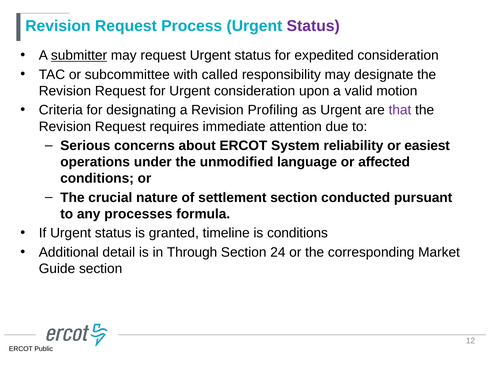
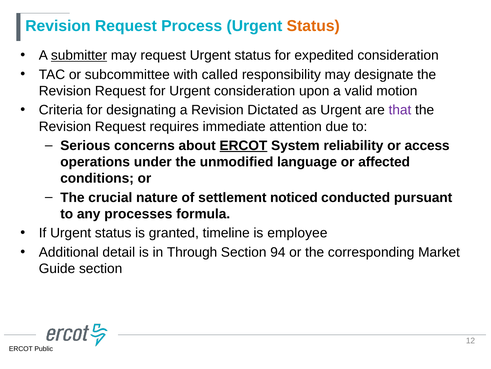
Status at (313, 26) colour: purple -> orange
Profiling: Profiling -> Dictated
ERCOT at (243, 145) underline: none -> present
easiest: easiest -> access
settlement section: section -> noticed
is conditions: conditions -> employee
24: 24 -> 94
